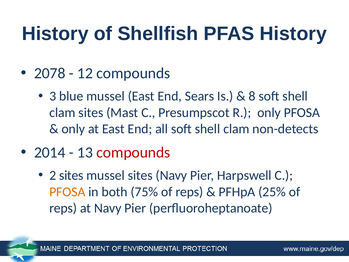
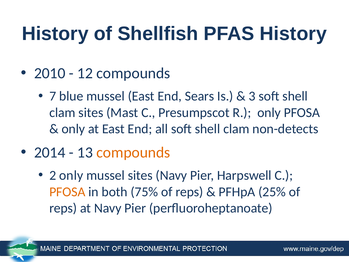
2078: 2078 -> 2010
3: 3 -> 7
8: 8 -> 3
compounds at (133, 152) colour: red -> orange
2 sites: sites -> only
